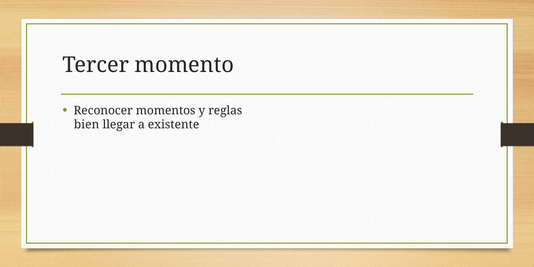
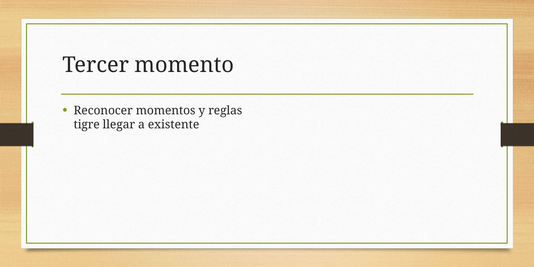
bien: bien -> tigre
